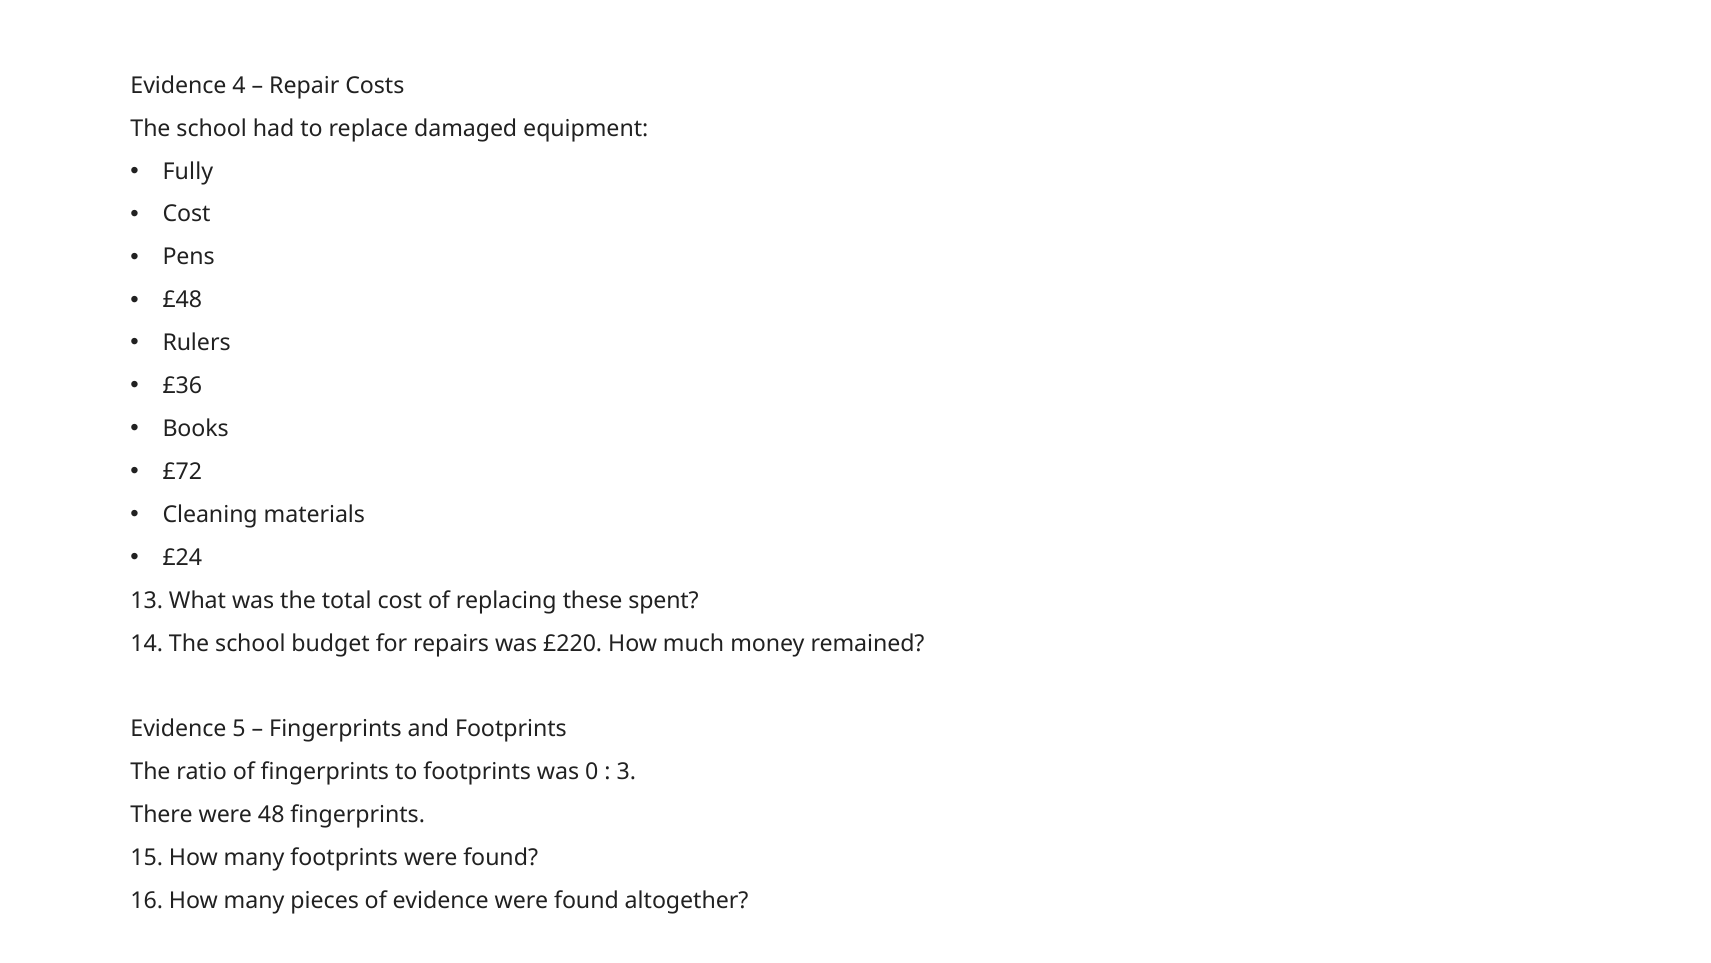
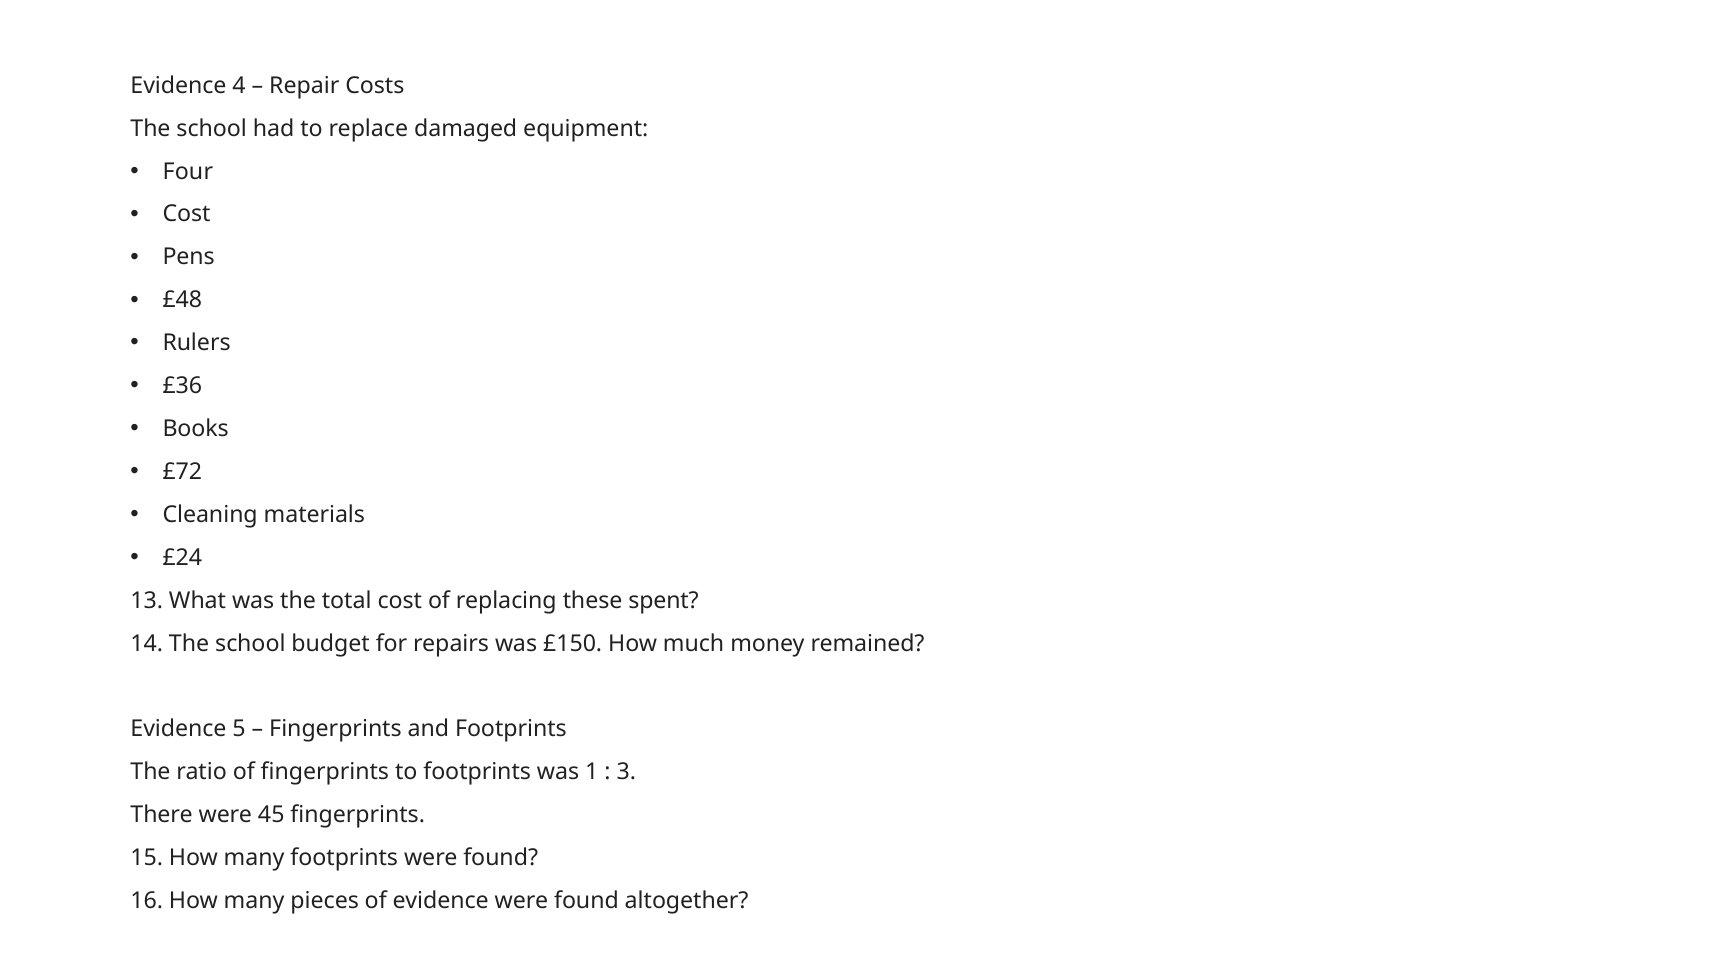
Fully: Fully -> Four
£220: £220 -> £150
0: 0 -> 1
48: 48 -> 45
